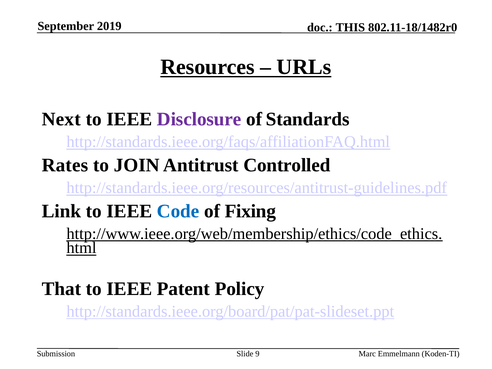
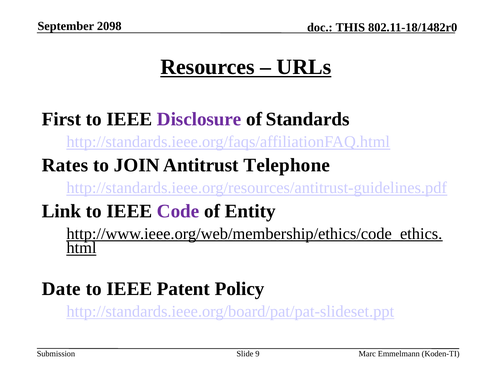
2019: 2019 -> 2098
Next: Next -> First
Controlled: Controlled -> Telephone
Code colour: blue -> purple
Fixing: Fixing -> Entity
That: That -> Date
